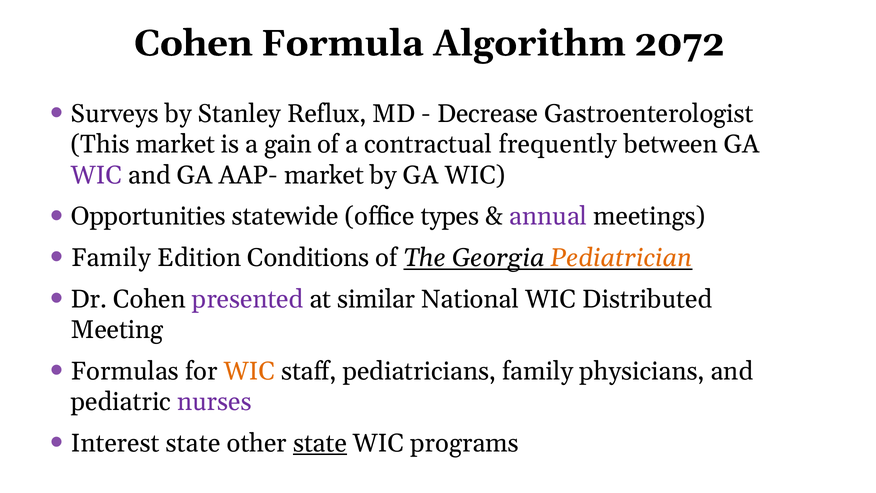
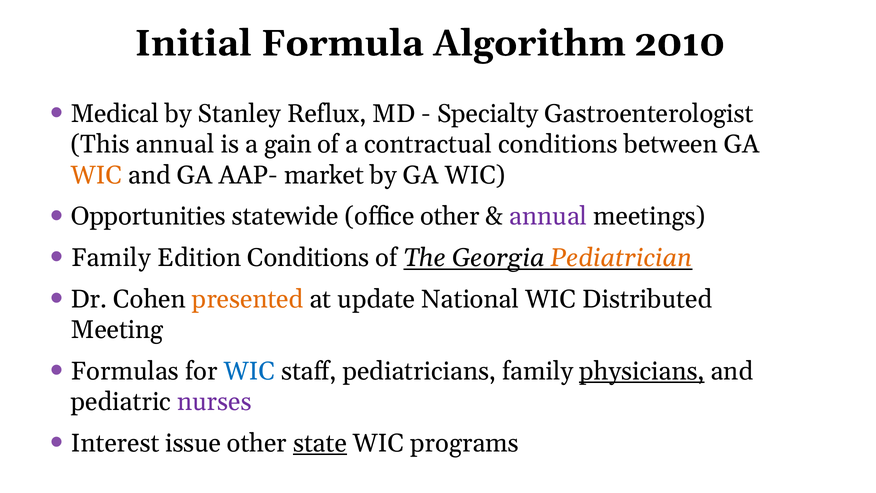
Cohen at (193, 43): Cohen -> Initial
2072: 2072 -> 2010
Surveys: Surveys -> Medical
Decrease: Decrease -> Specialty
This market: market -> annual
contractual frequently: frequently -> conditions
WIC at (97, 175) colour: purple -> orange
office types: types -> other
presented colour: purple -> orange
similar: similar -> update
WIC at (249, 371) colour: orange -> blue
physicians underline: none -> present
Interest state: state -> issue
